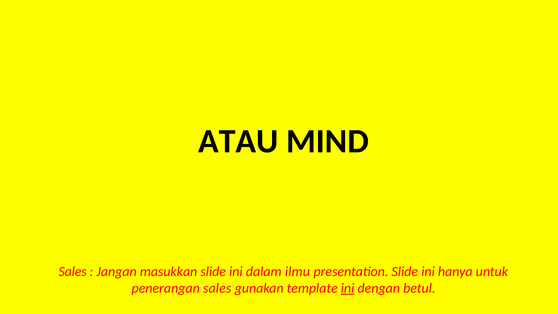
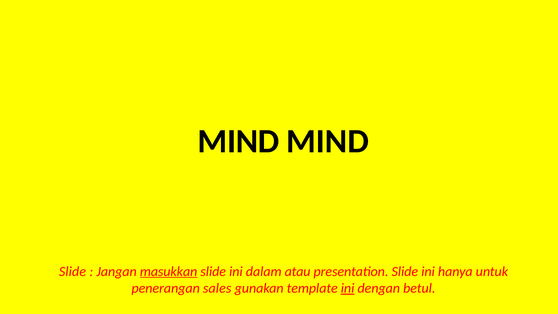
ATAU at (238, 141): ATAU -> MIND
Sales at (73, 271): Sales -> Slide
masukkan underline: none -> present
ilmu: ilmu -> atau
